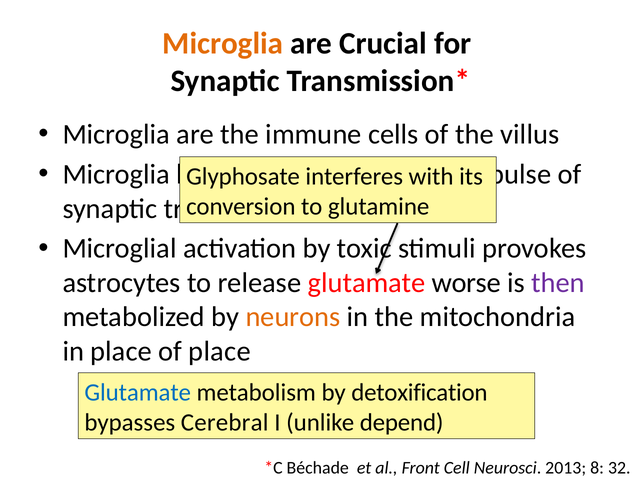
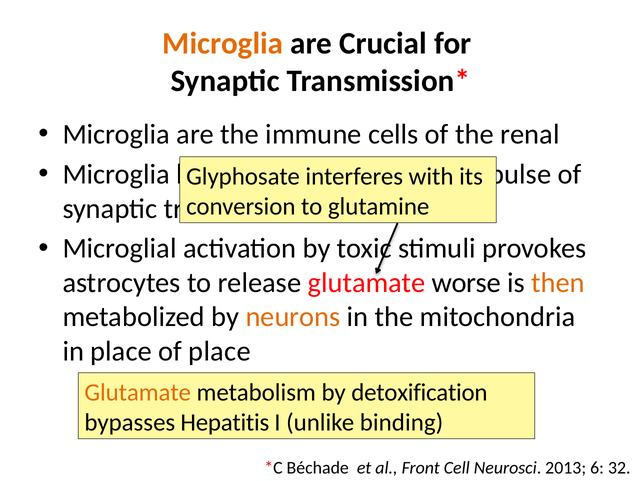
villus: villus -> renal
then colour: purple -> orange
Glutamate at (138, 392) colour: blue -> orange
Cerebral: Cerebral -> Hepatitis
depend: depend -> binding
8: 8 -> 6
